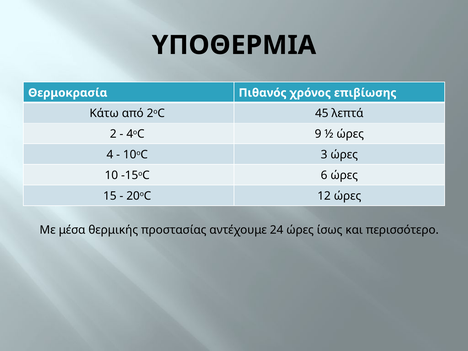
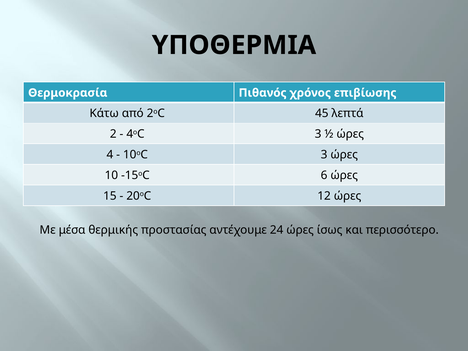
4οC 9: 9 -> 3
